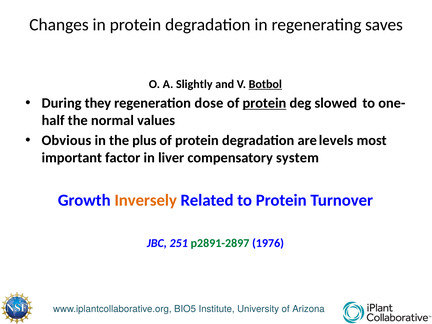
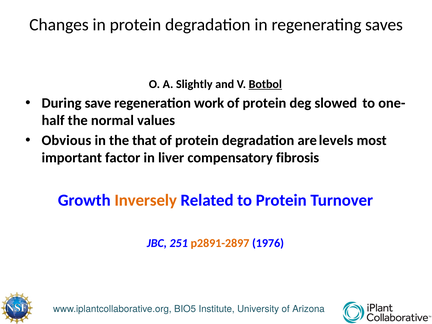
they: they -> save
dose: dose -> work
protein at (264, 103) underline: present -> none
plus: plus -> that
system: system -> fibrosis
p2891-2897 colour: green -> orange
